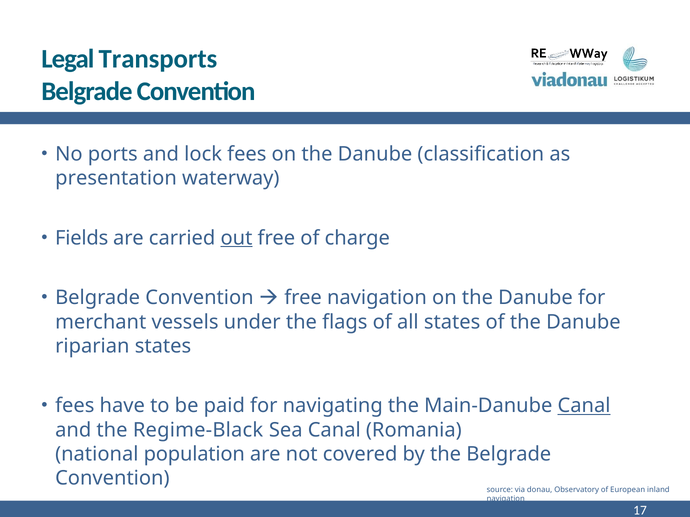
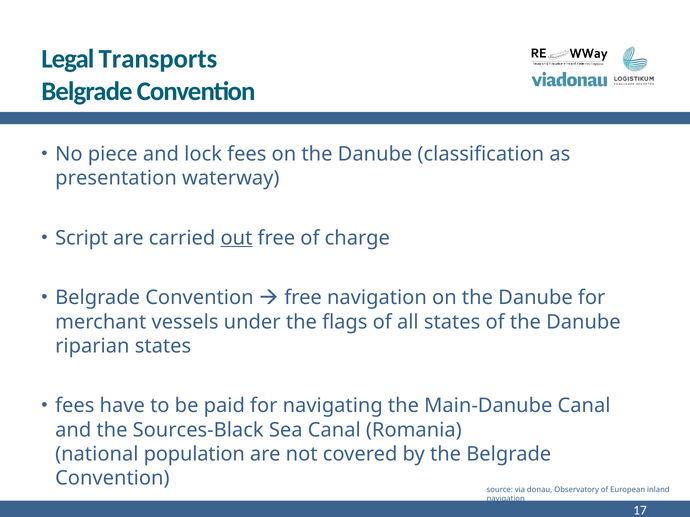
ports: ports -> piece
Fields: Fields -> Script
Canal at (584, 406) underline: present -> none
Regime-Black: Regime-Black -> Sources-Black
